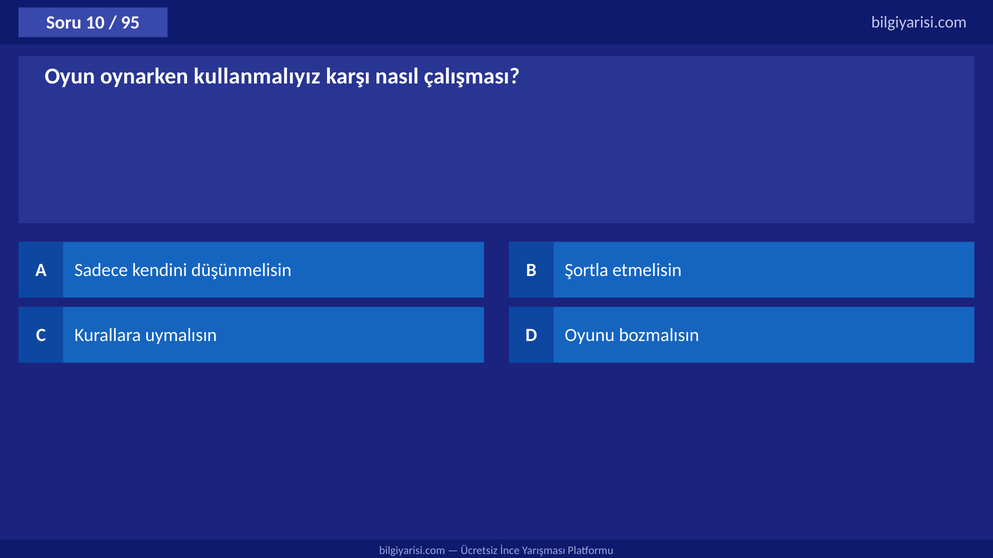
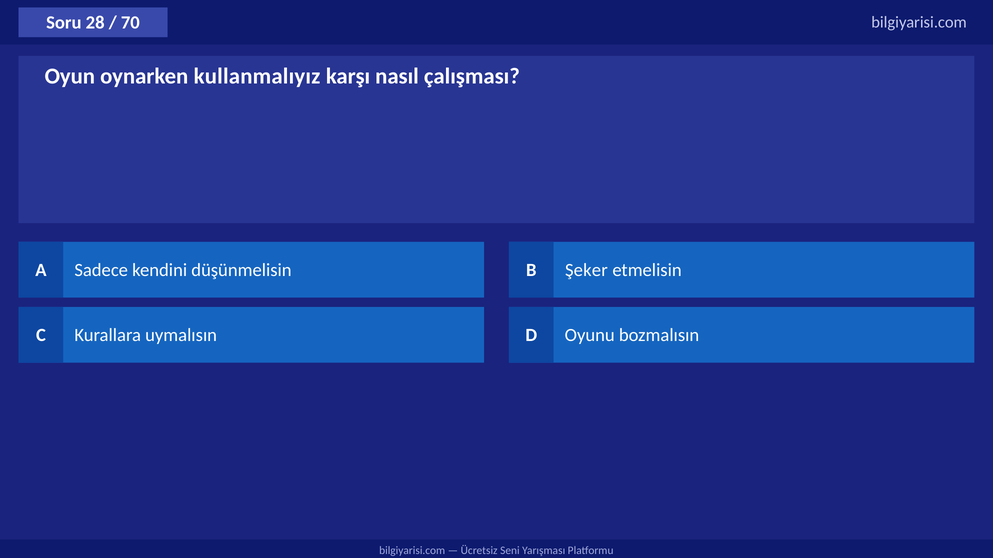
10: 10 -> 28
95: 95 -> 70
Şortla: Şortla -> Şeker
İnce: İnce -> Seni
